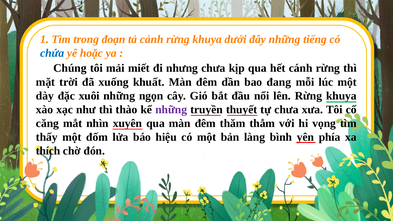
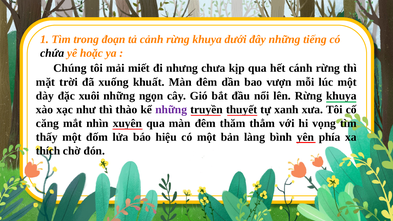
chứa colour: blue -> black
đang: đang -> vượn
tự chưa: chưa -> xanh
